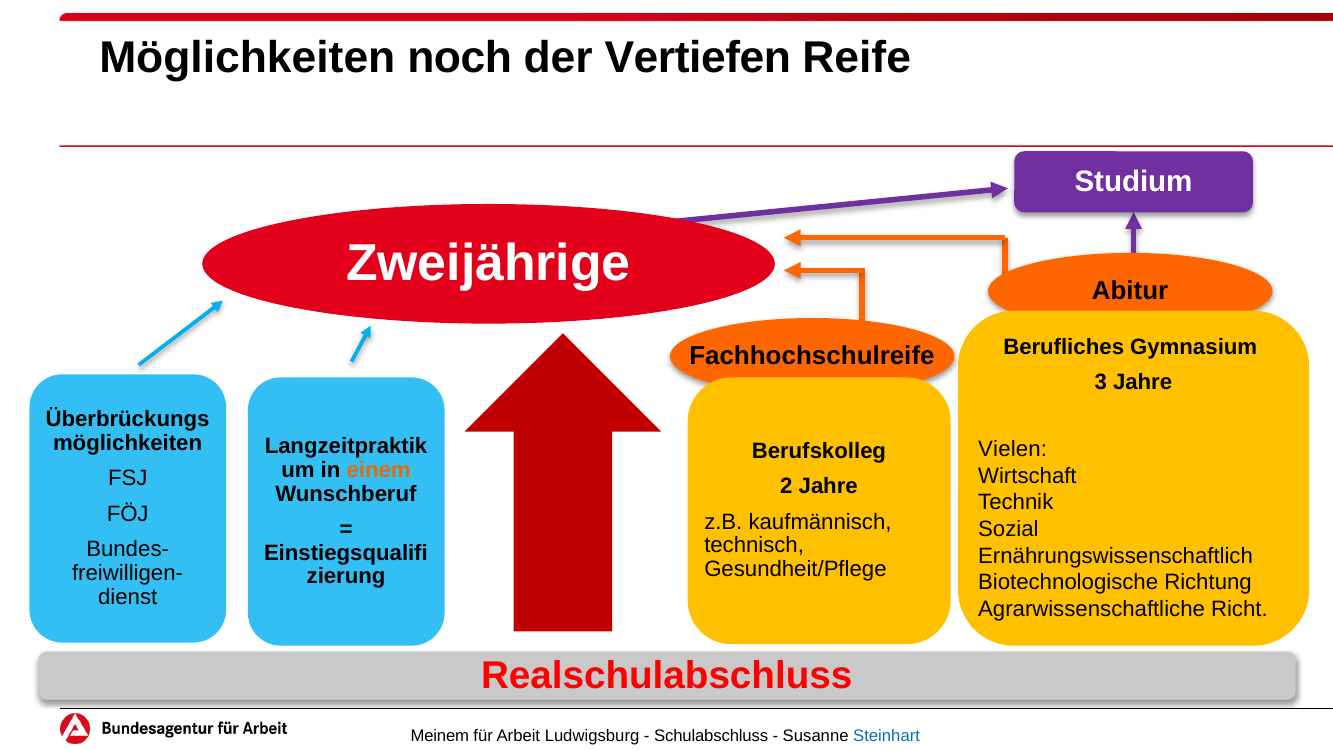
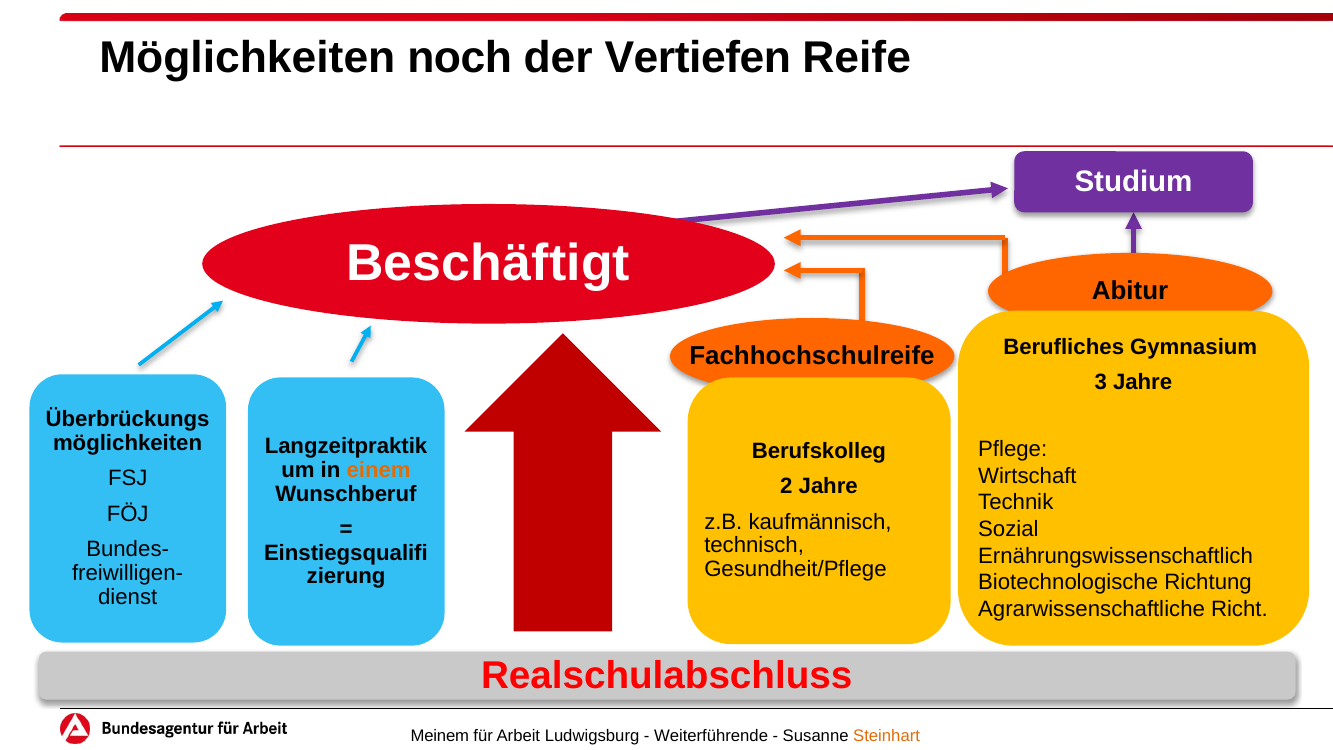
Zweijährige: Zweijährige -> Beschäftigt
Vielen: Vielen -> Pflege
Schulabschluss: Schulabschluss -> Weiterführende
Steinhart colour: blue -> orange
